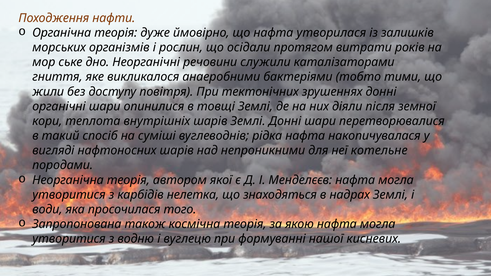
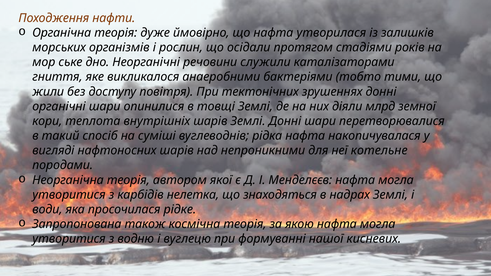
витрати: витрати -> стадіями
після: після -> млрд
того: того -> рідке
